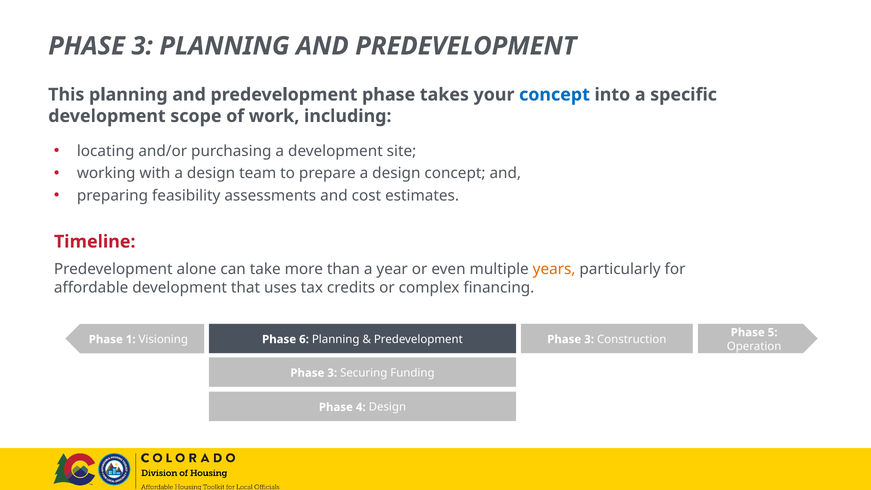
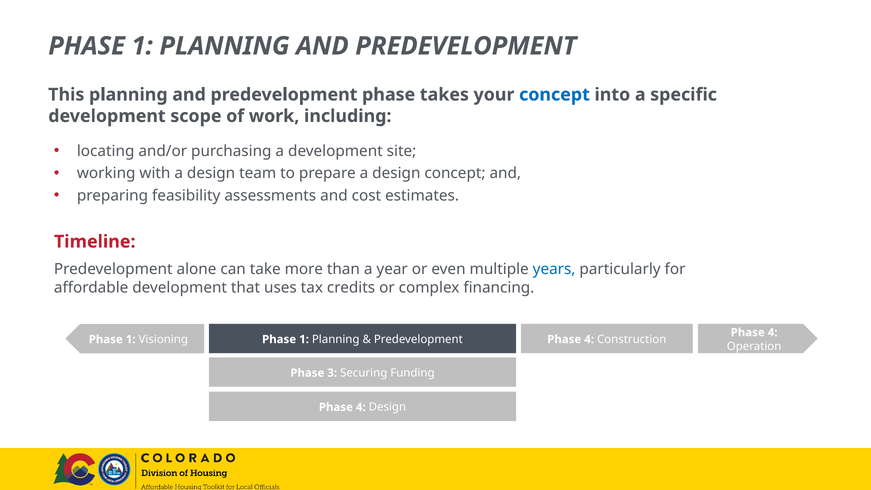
3 at (142, 46): 3 -> 1
years colour: orange -> blue
Visioning Phase 6: 6 -> 1
Predevelopment Phase 3: 3 -> 4
Construction Phase 5: 5 -> 4
